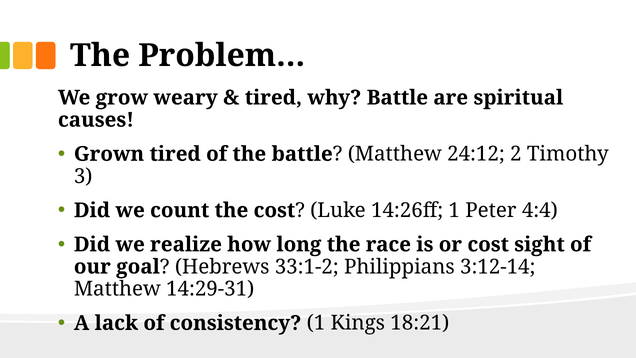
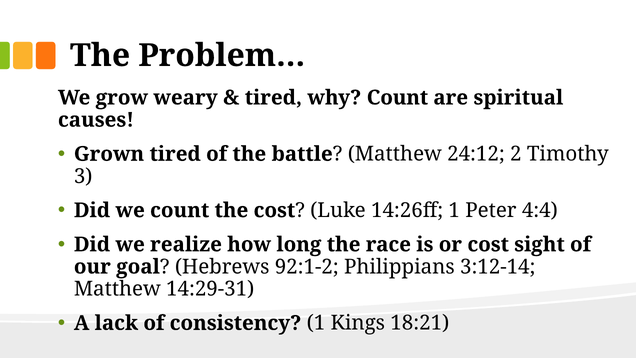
why Battle: Battle -> Count
33:1-2: 33:1-2 -> 92:1-2
